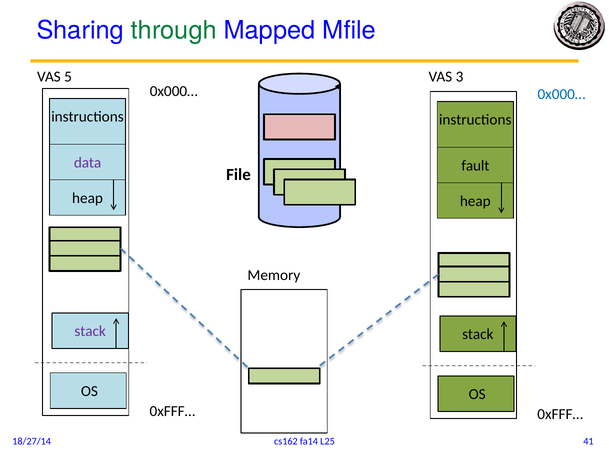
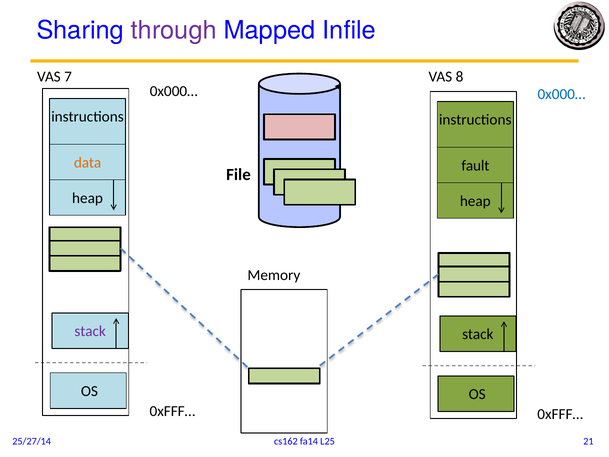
through colour: green -> purple
Mfile: Mfile -> Infile
5: 5 -> 7
3: 3 -> 8
data colour: purple -> orange
41: 41 -> 21
18/27/14: 18/27/14 -> 25/27/14
